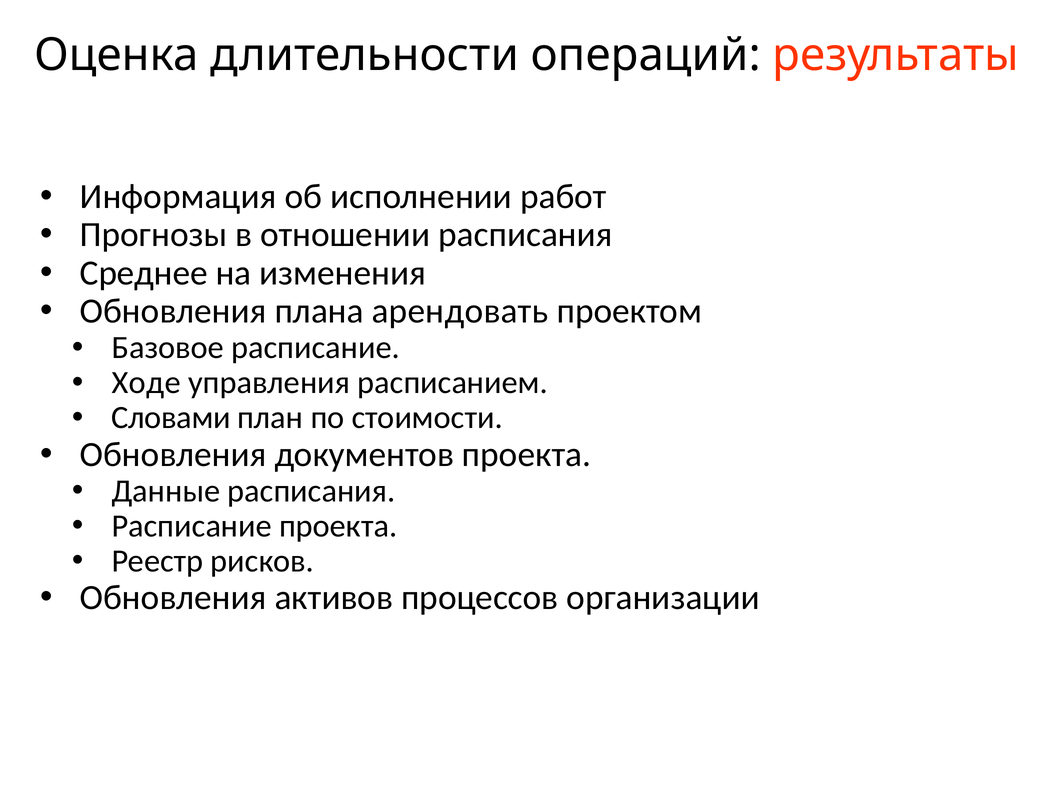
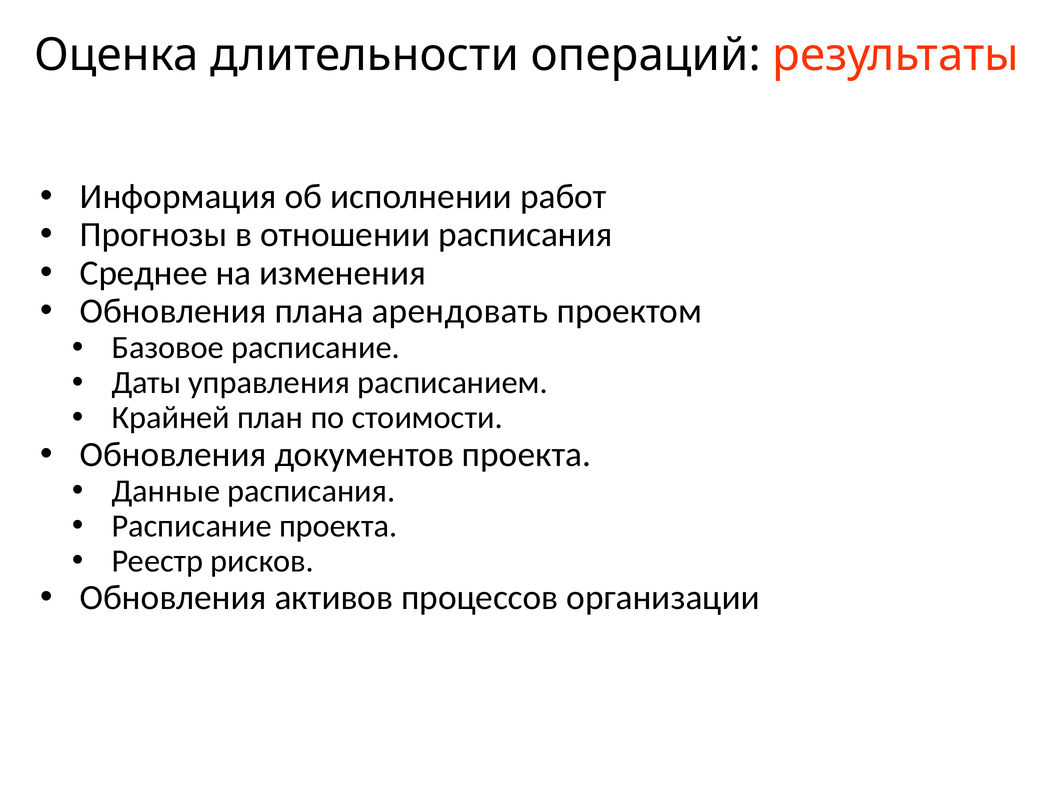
Ходе: Ходе -> Даты
Словами: Словами -> Крайней
